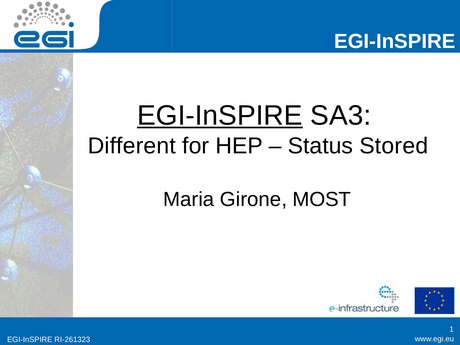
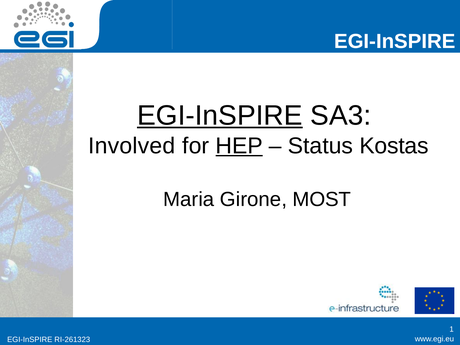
Different: Different -> Involved
HEP underline: none -> present
Stored: Stored -> Kostas
